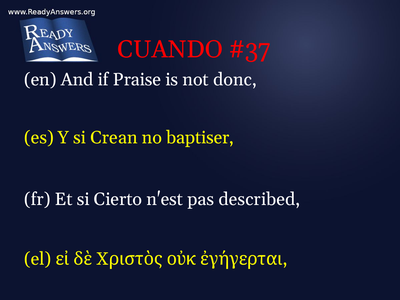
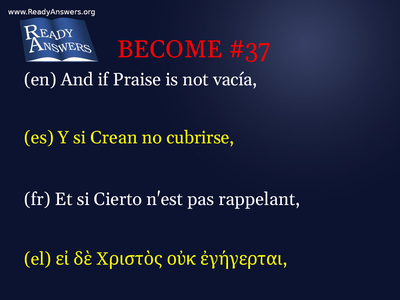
CUANDO: CUANDO -> BECOME
donc: donc -> vacía
baptiser: baptiser -> cubrirse
described: described -> rappelant
